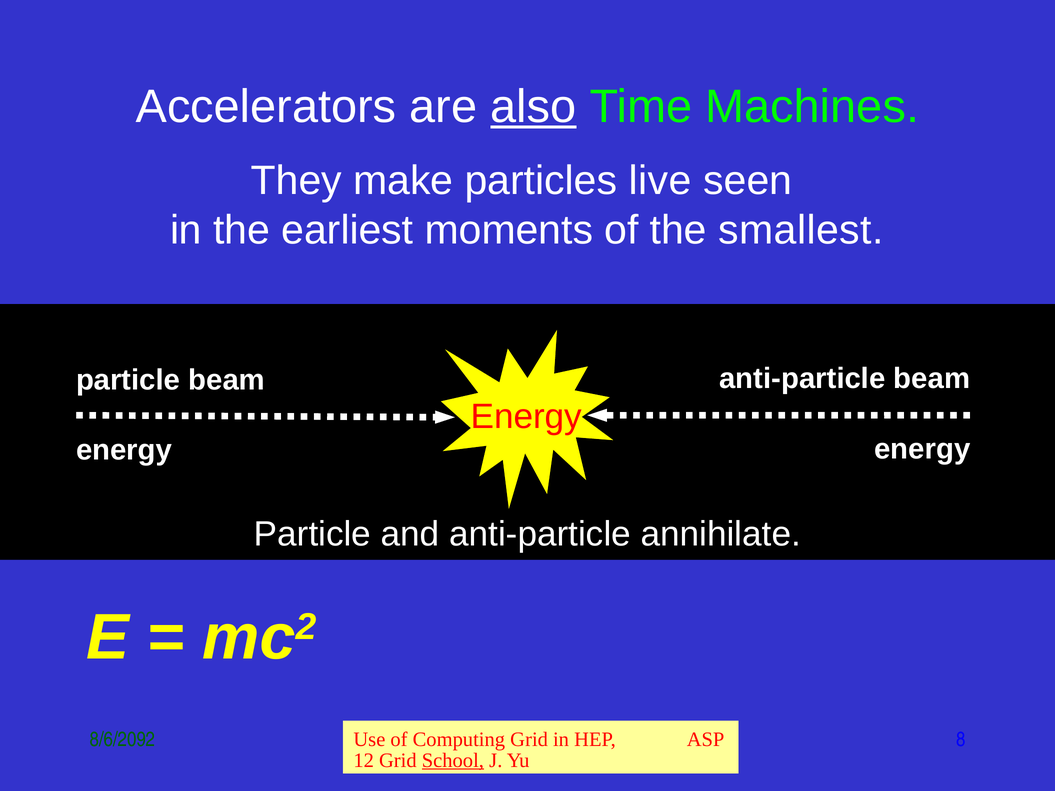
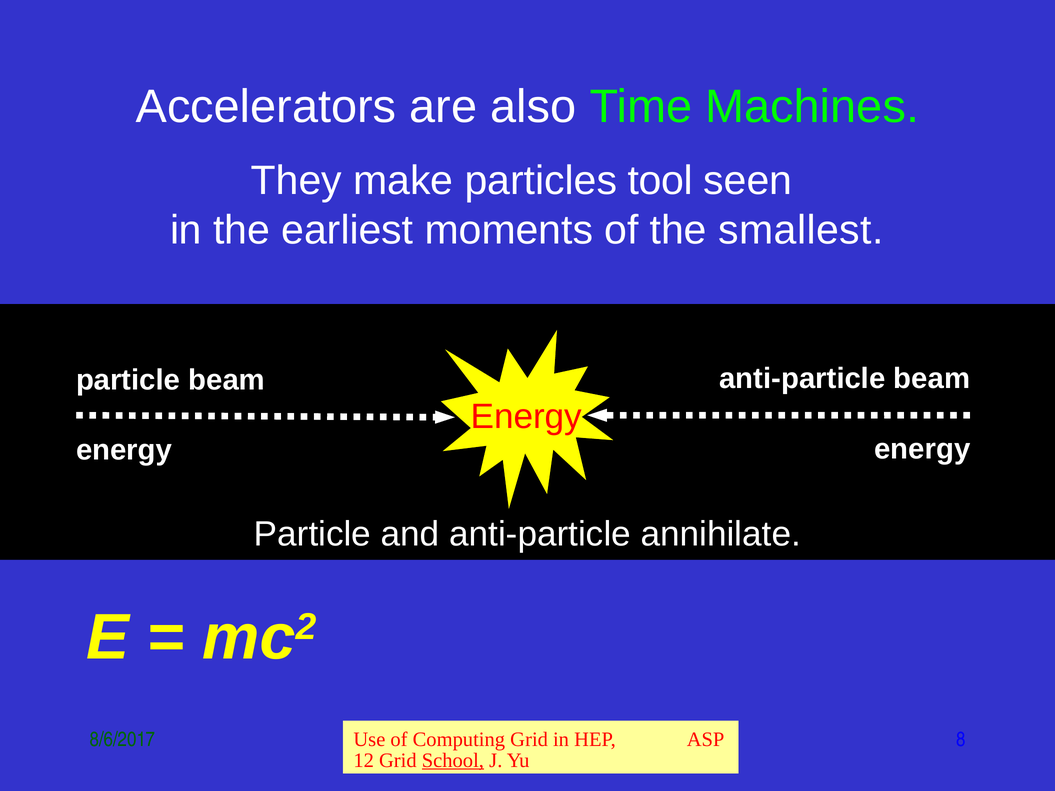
also underline: present -> none
live: live -> tool
8/6/2092: 8/6/2092 -> 8/6/2017
